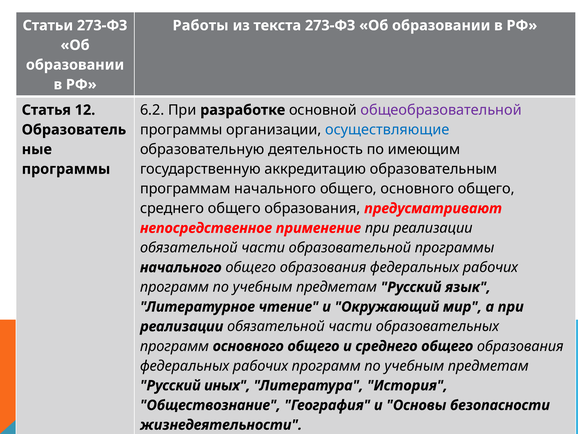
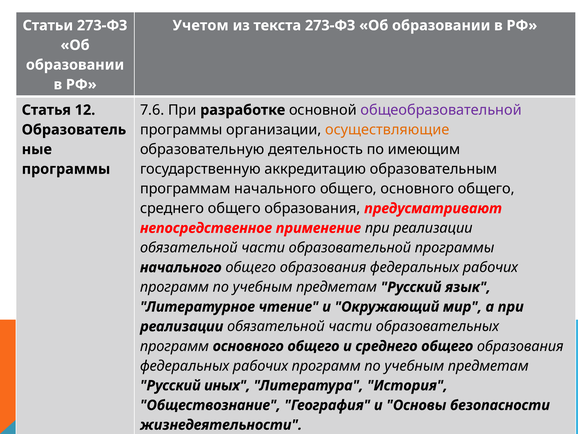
Работы: Работы -> Учетом
6.2: 6.2 -> 7.6
осуществляющие colour: blue -> orange
